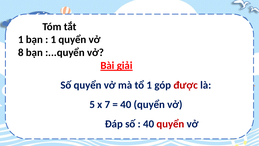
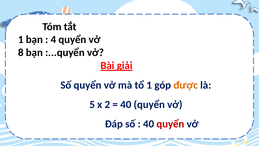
1 at (53, 40): 1 -> 4
được colour: red -> orange
7: 7 -> 2
